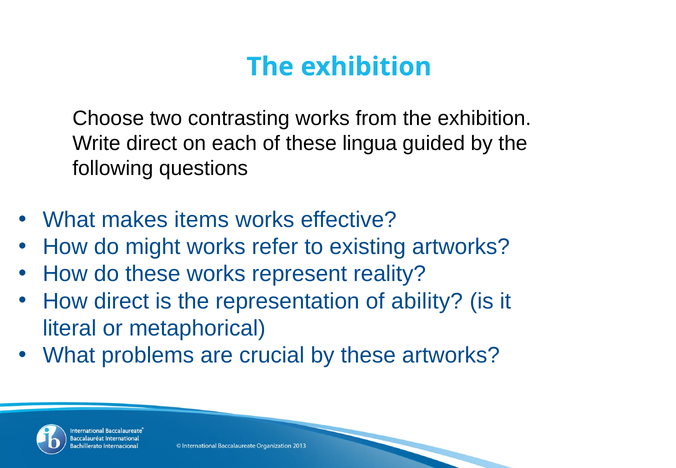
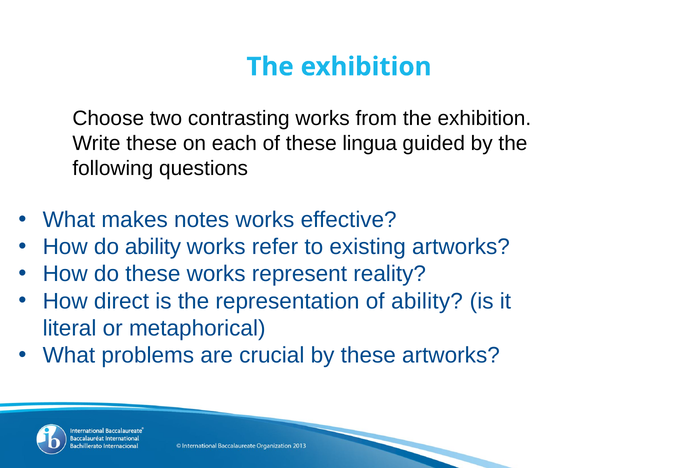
Write direct: direct -> these
items: items -> notes
do might: might -> ability
